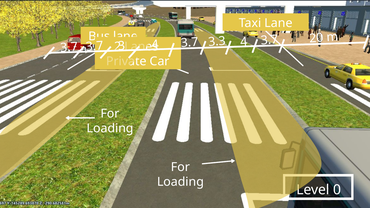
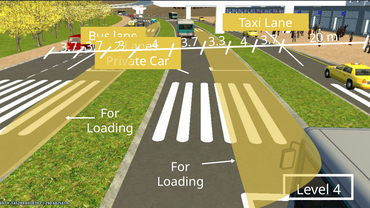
0 at (337, 190): 0 -> 4
